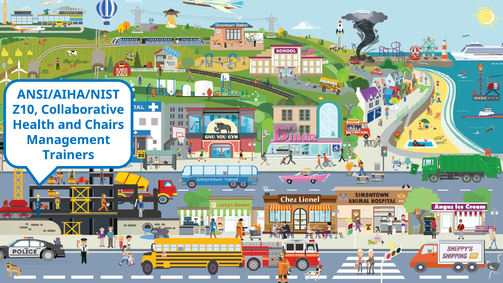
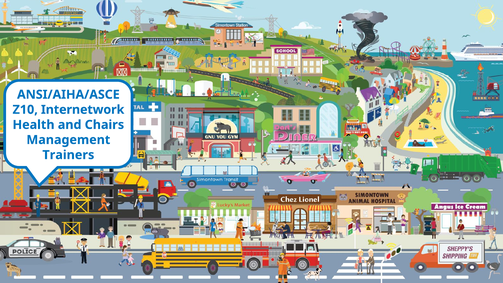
ANSI/AIHA/NIST: ANSI/AIHA/NIST -> ANSI/AIHA/ASCE
Collaborative: Collaborative -> Internetwork
